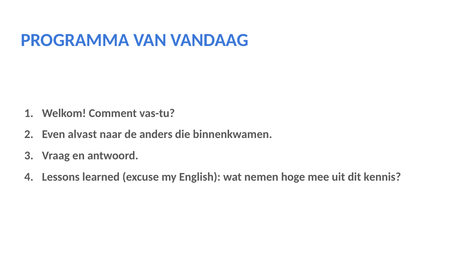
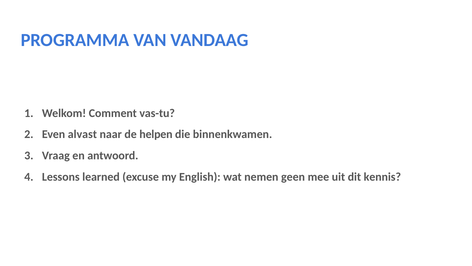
anders: anders -> helpen
hoge: hoge -> geen
